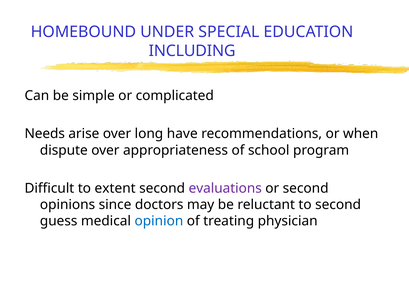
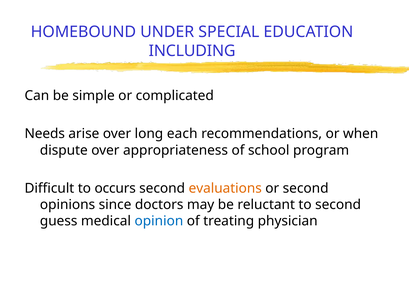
have: have -> each
extent: extent -> occurs
evaluations colour: purple -> orange
